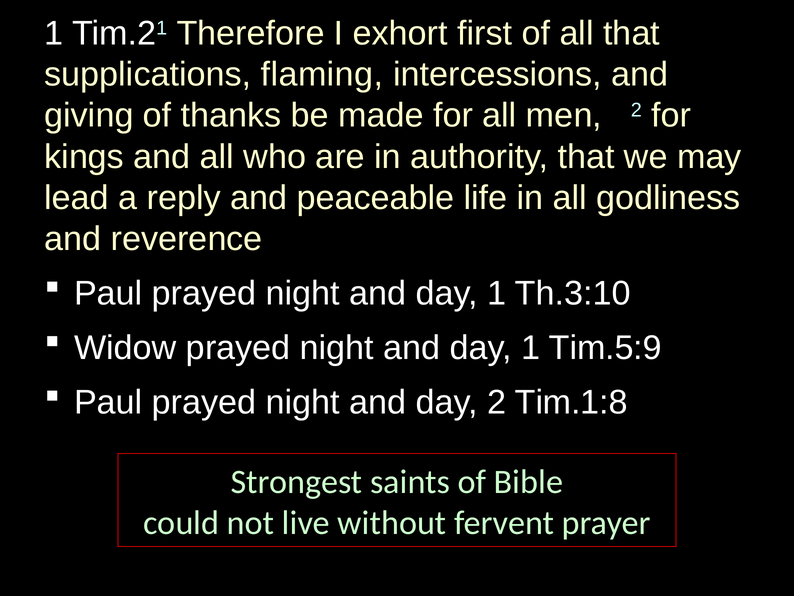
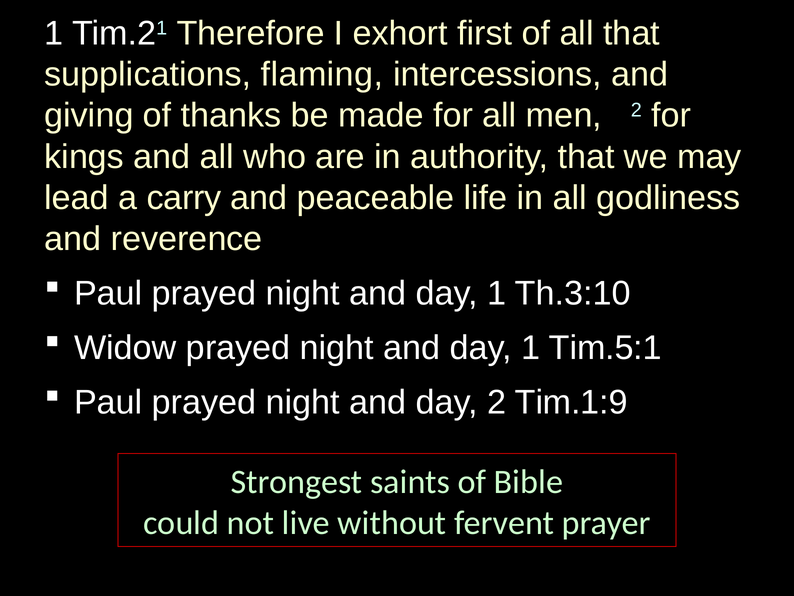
reply: reply -> carry
Tim.5:9: Tim.5:9 -> Tim.5:1
Tim.1:8: Tim.1:8 -> Tim.1:9
